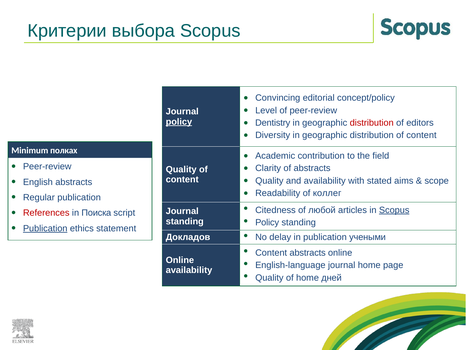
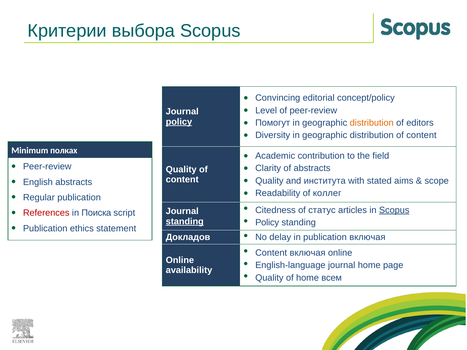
Dentistry: Dentistry -> Помогут
distribution at (372, 123) colour: red -> orange
and availability: availability -> института
любой: любой -> статус
standing at (185, 222) underline: none -> present
Publication at (45, 229) underline: present -> none
publication учеными: учеными -> включая
Content abstracts: abstracts -> включая
дней: дней -> всем
